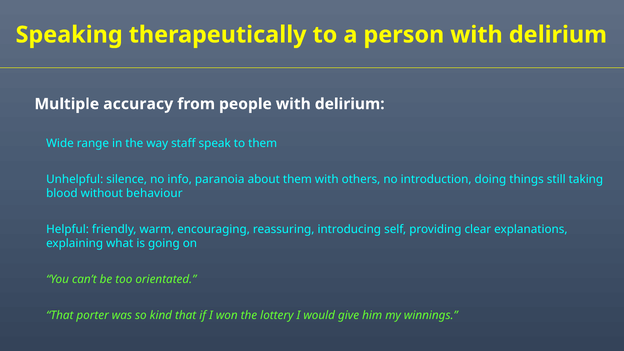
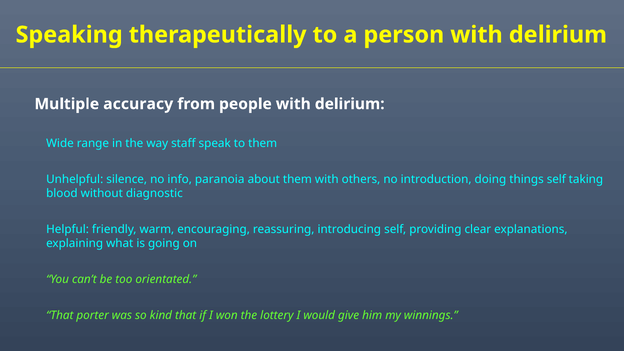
things still: still -> self
behaviour: behaviour -> diagnostic
